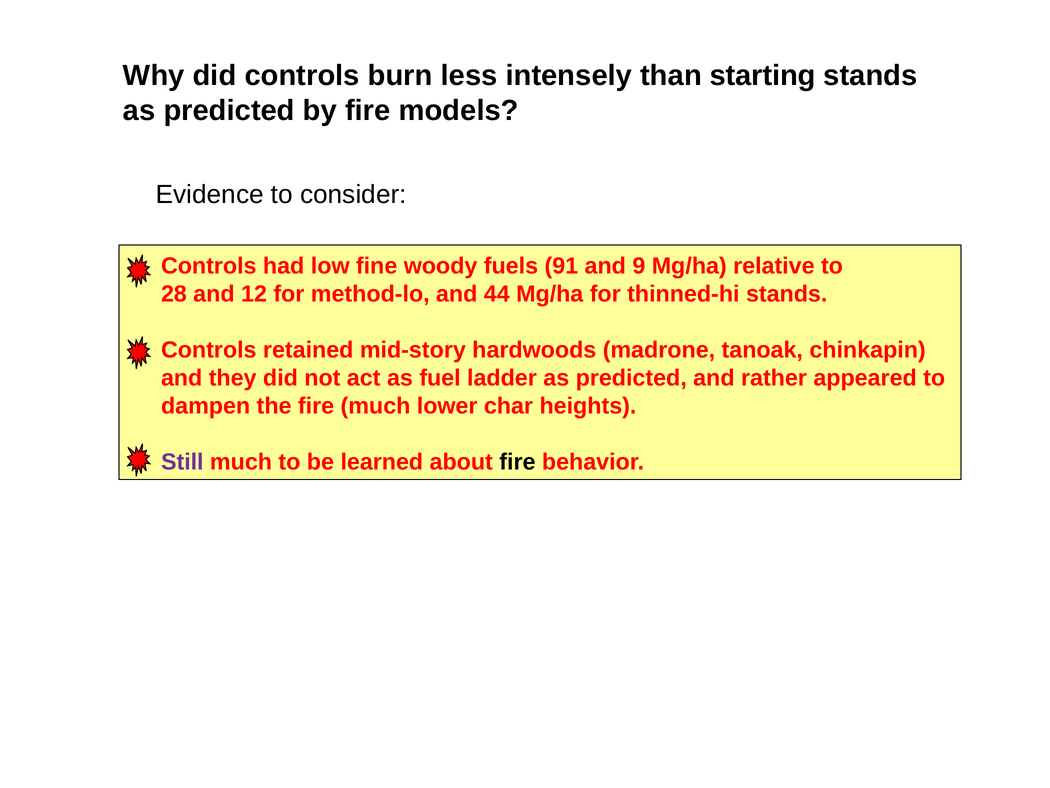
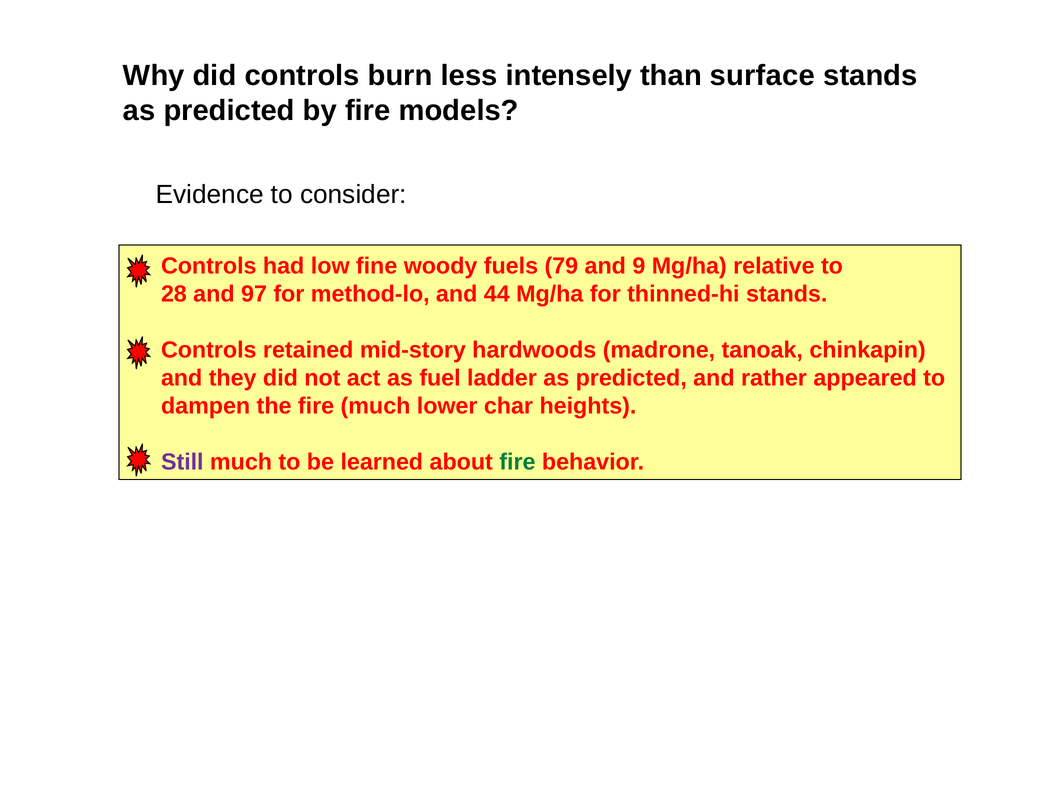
starting: starting -> surface
91: 91 -> 79
12: 12 -> 97
fire at (517, 462) colour: black -> green
